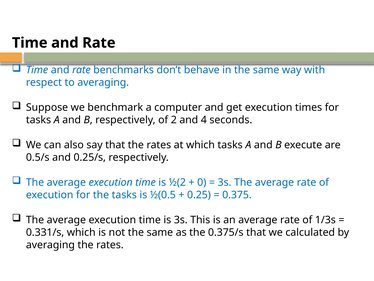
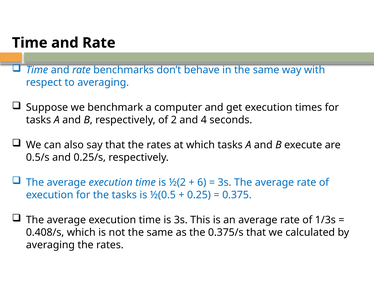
0: 0 -> 6
0.331/s: 0.331/s -> 0.408/s
